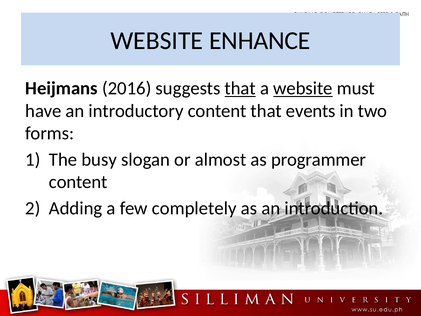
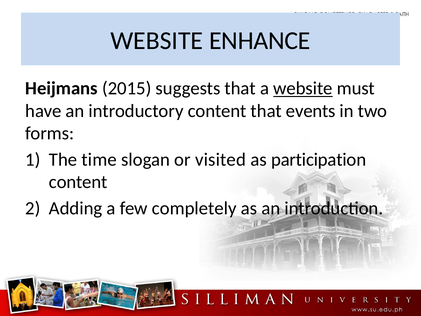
2016: 2016 -> 2015
that at (240, 88) underline: present -> none
busy: busy -> time
almost: almost -> visited
programmer: programmer -> participation
